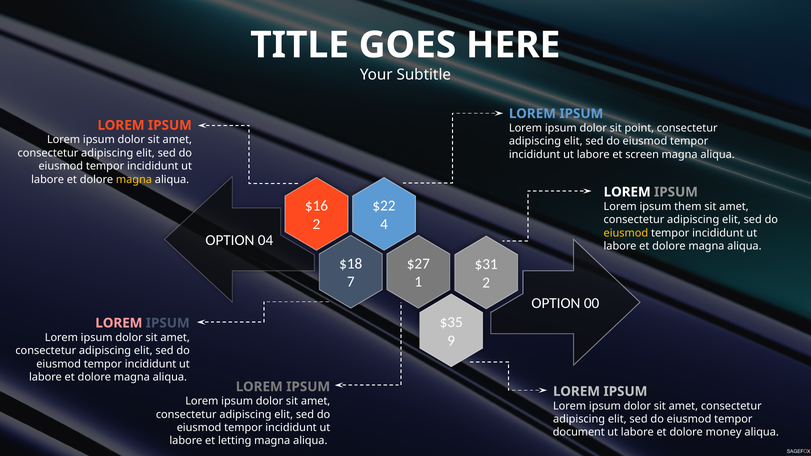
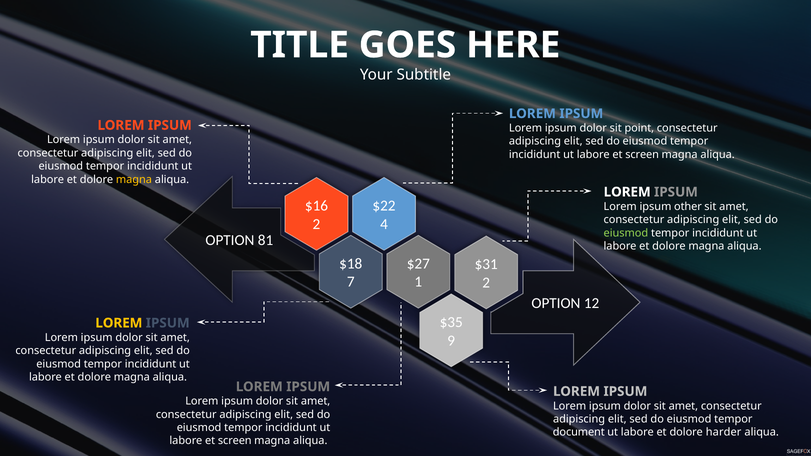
them: them -> other
eiusmod at (626, 233) colour: yellow -> light green
04: 04 -> 81
00: 00 -> 12
LOREM at (119, 323) colour: pink -> yellow
money: money -> harder
letting at (235, 441): letting -> screen
